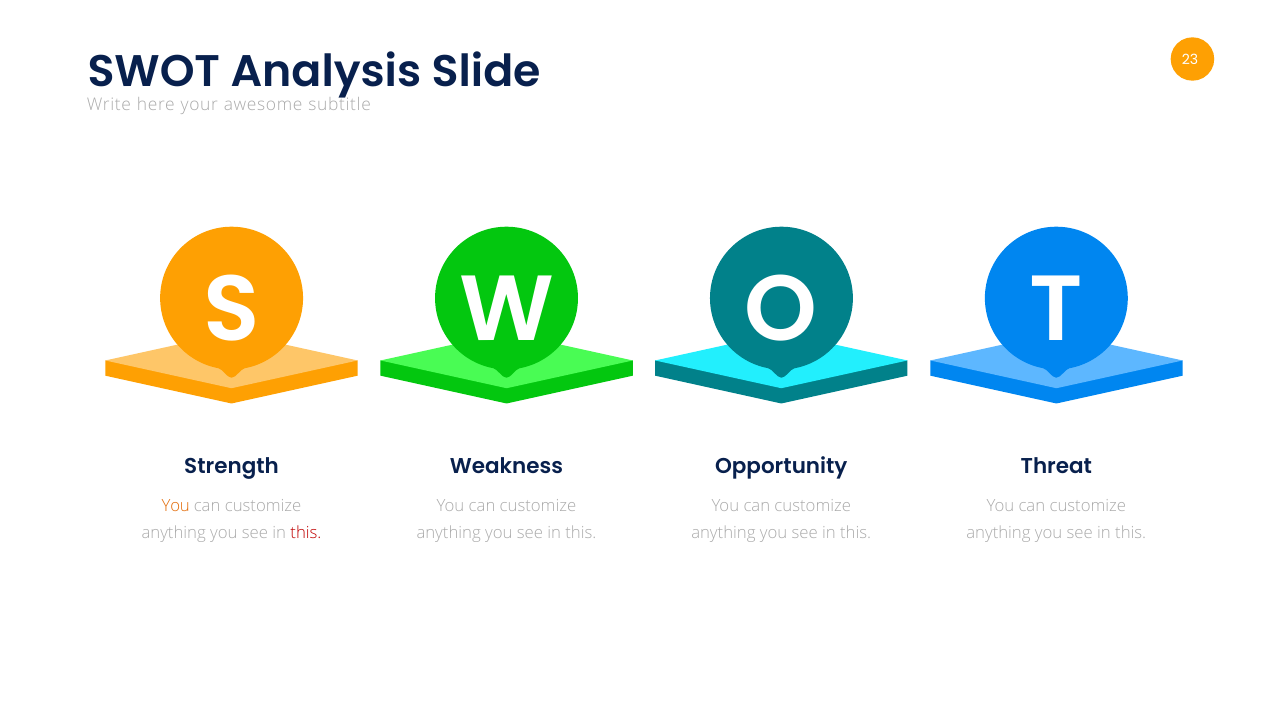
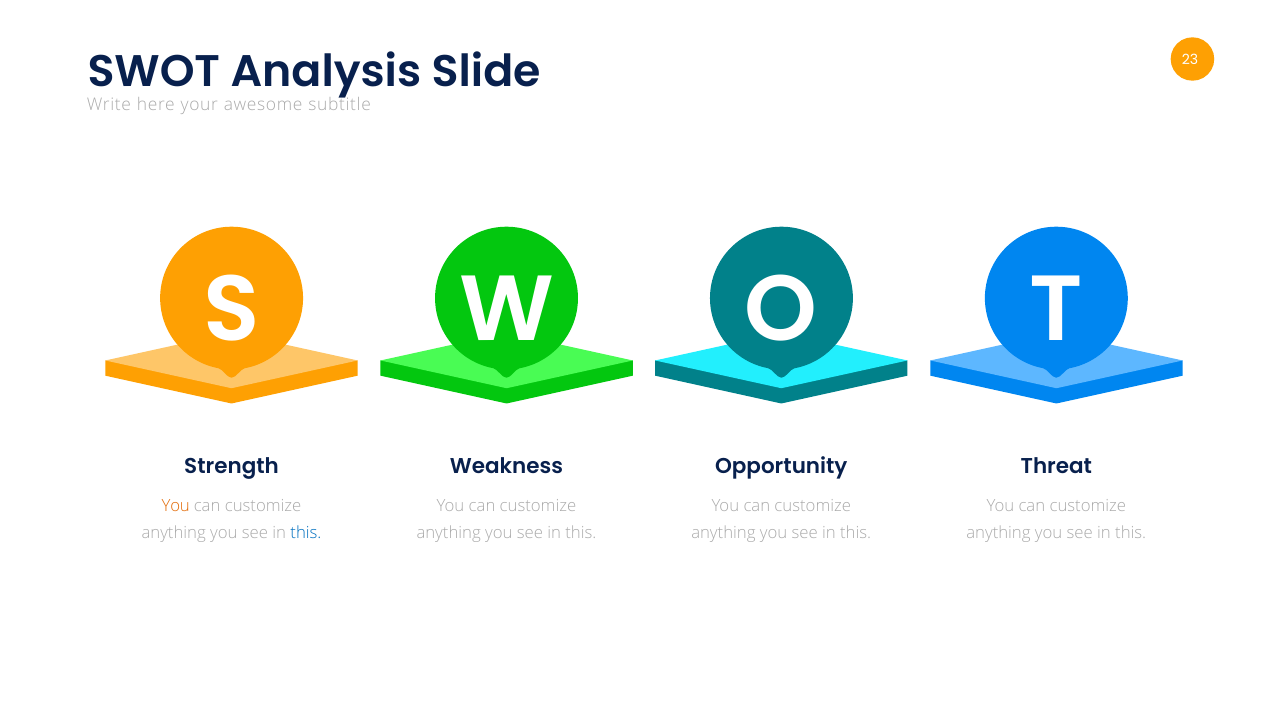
this at (306, 534) colour: red -> blue
